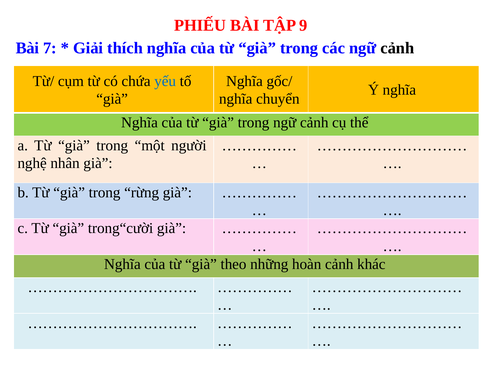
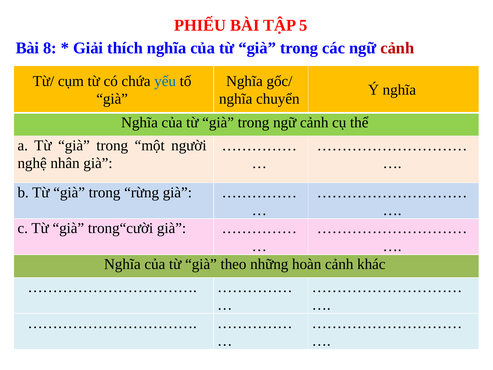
9: 9 -> 5
7: 7 -> 8
cảnh at (397, 48) colour: black -> red
